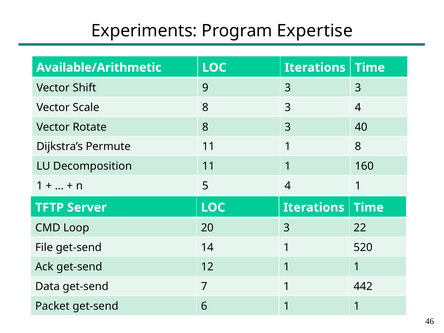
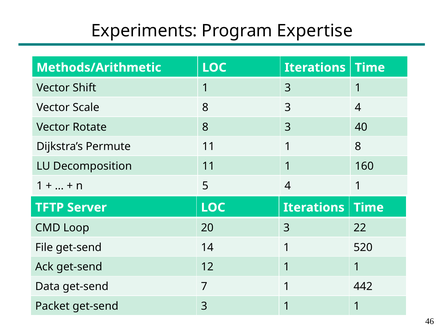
Available/Arithmetic: Available/Arithmetic -> Methods/Arithmetic
Shift 9: 9 -> 1
3 at (358, 88): 3 -> 1
get-send 6: 6 -> 3
